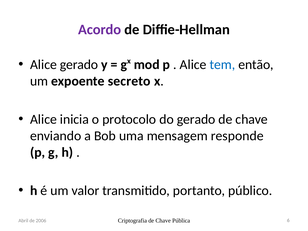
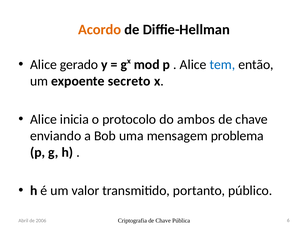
Acordo colour: purple -> orange
do gerado: gerado -> ambos
responde: responde -> problema
